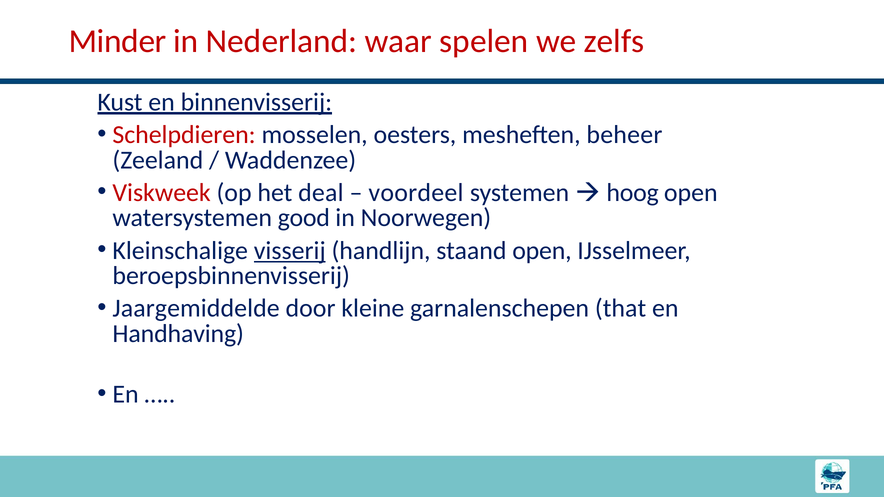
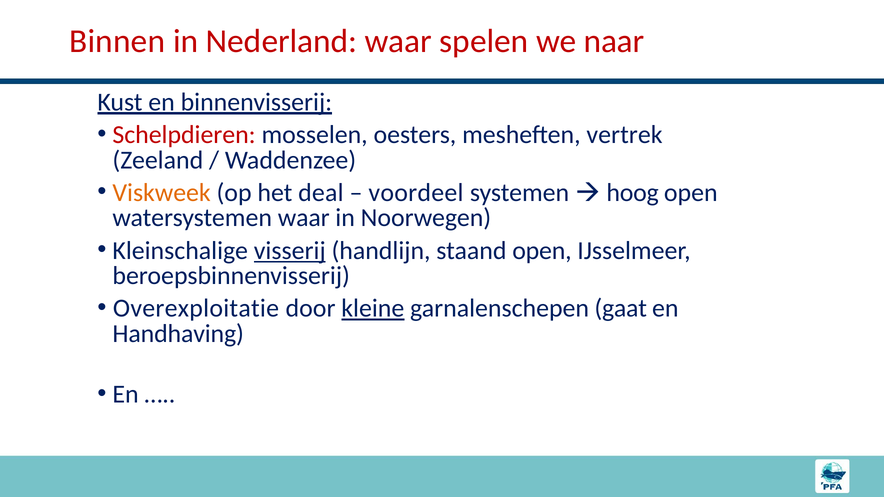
Minder: Minder -> Binnen
zelfs: zelfs -> naar
beheer: beheer -> vertrek
Viskweek colour: red -> orange
watersystemen good: good -> waar
Jaargemiddelde: Jaargemiddelde -> Overexploitatie
kleine underline: none -> present
that: that -> gaat
